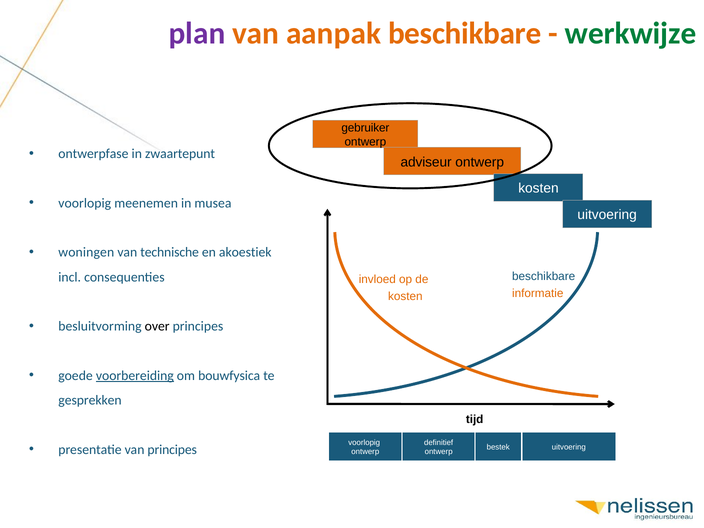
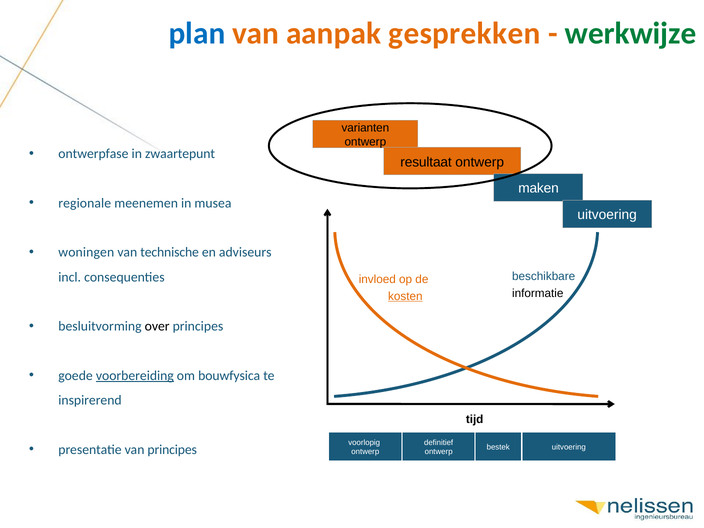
plan colour: purple -> blue
aanpak beschikbare: beschikbare -> gesprekken
gebruiker: gebruiker -> varianten
adviseur: adviseur -> resultaat
kosten at (538, 188): kosten -> maken
voorlopig at (85, 203): voorlopig -> regionale
akoestiek: akoestiek -> adviseurs
informatie colour: orange -> black
kosten at (405, 296) underline: none -> present
gesprekken: gesprekken -> inspirerend
